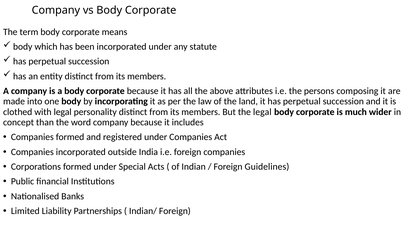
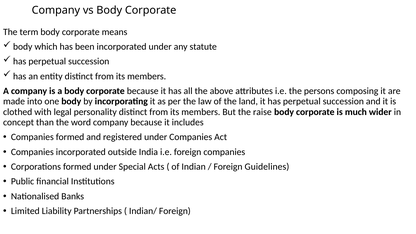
the legal: legal -> raise
